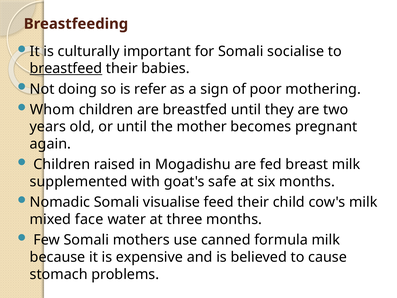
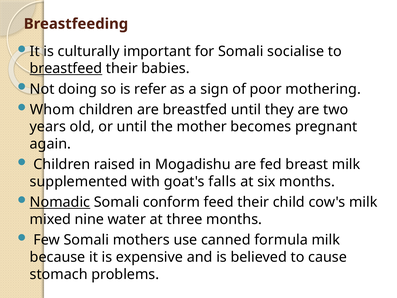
safe: safe -> falls
Nomadic underline: none -> present
visualise: visualise -> conform
face: face -> nine
